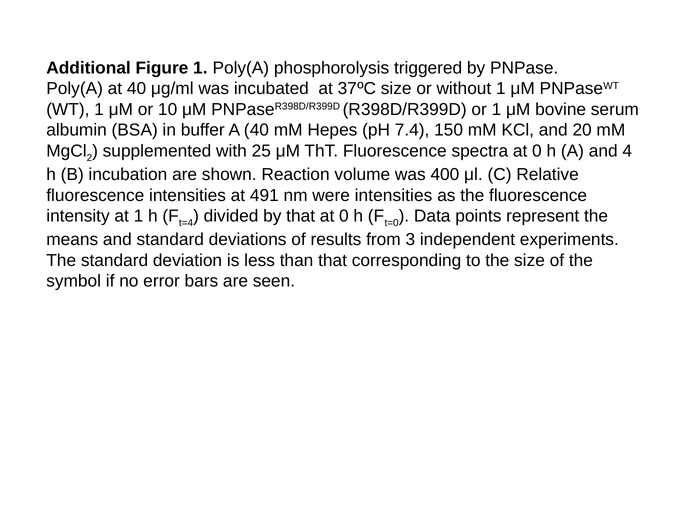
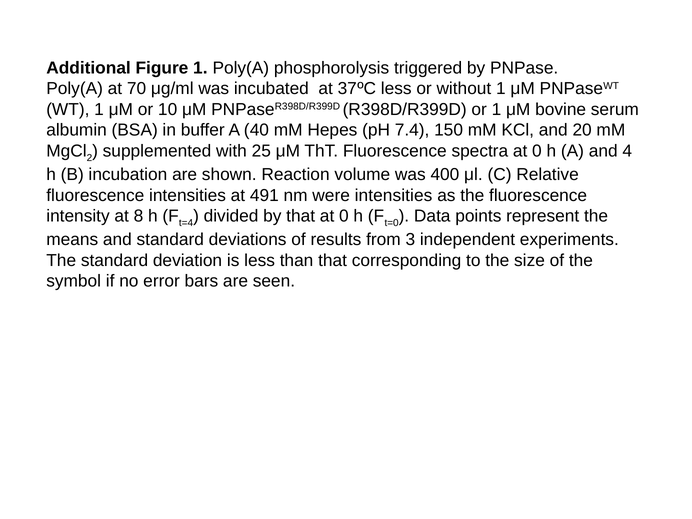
at 40: 40 -> 70
37ºC size: size -> less
at 1: 1 -> 8
